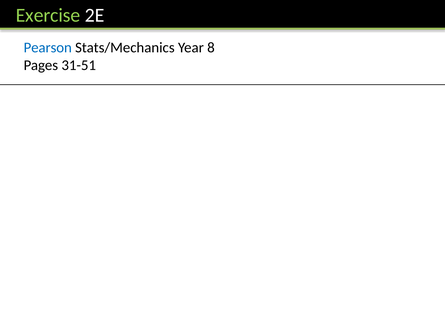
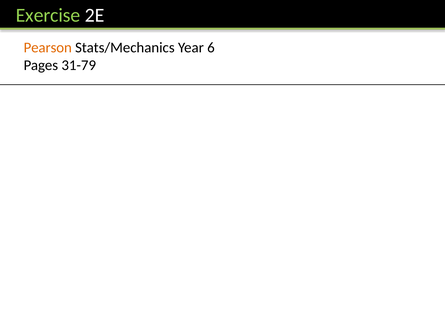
Pearson colour: blue -> orange
8: 8 -> 6
31-51: 31-51 -> 31-79
